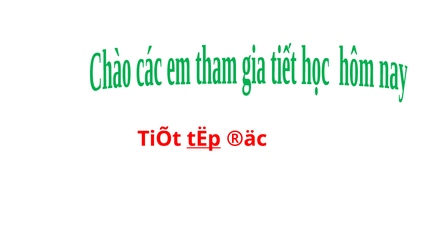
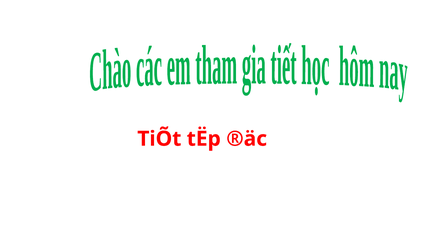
tËp underline: present -> none
